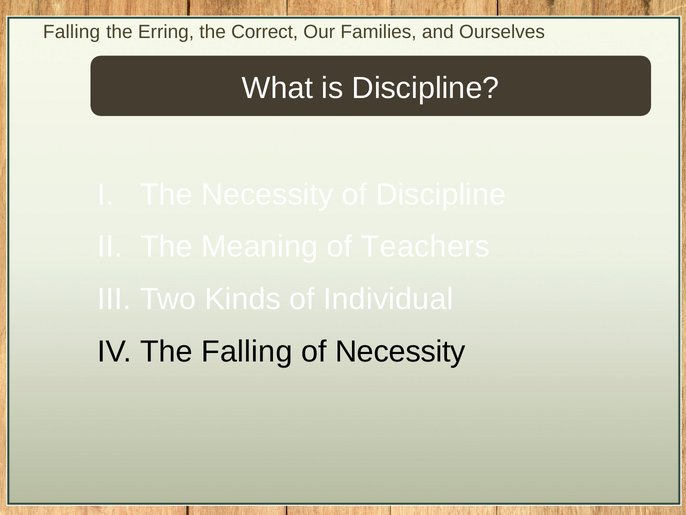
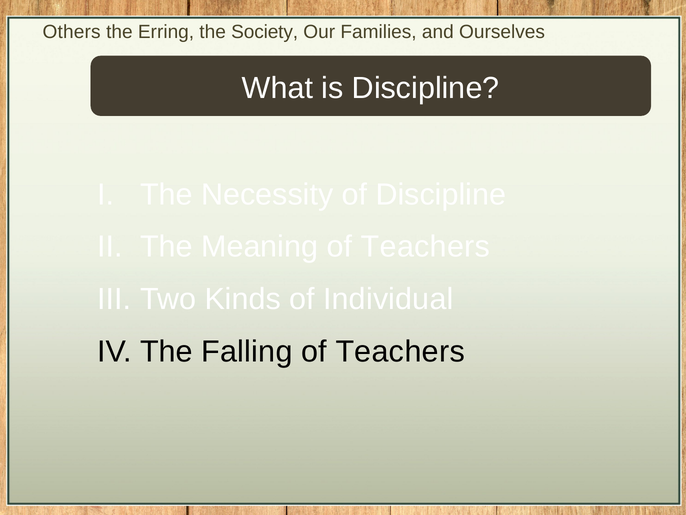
Falling at (72, 32): Falling -> Others
Correct: Correct -> Society
Necessity at (400, 351): Necessity -> Teachers
